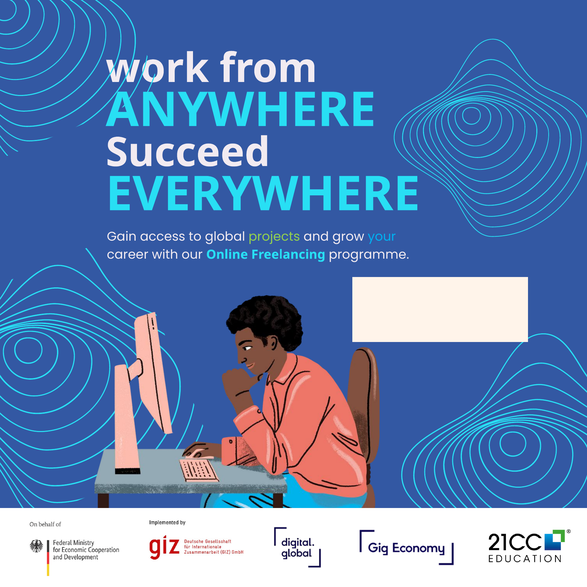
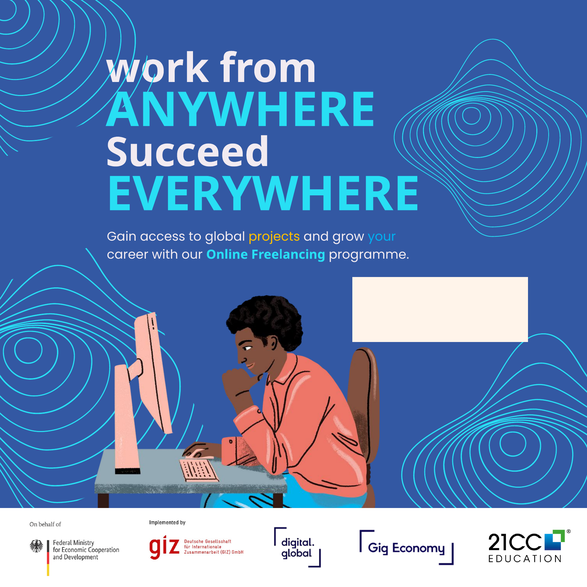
projects colour: light green -> yellow
